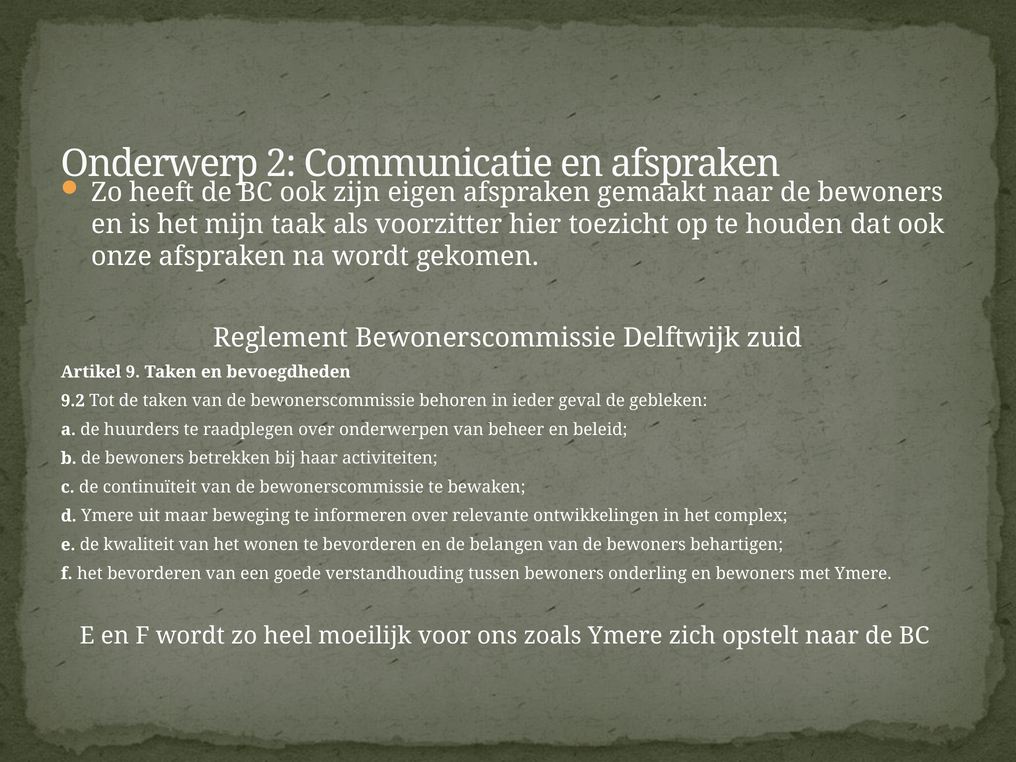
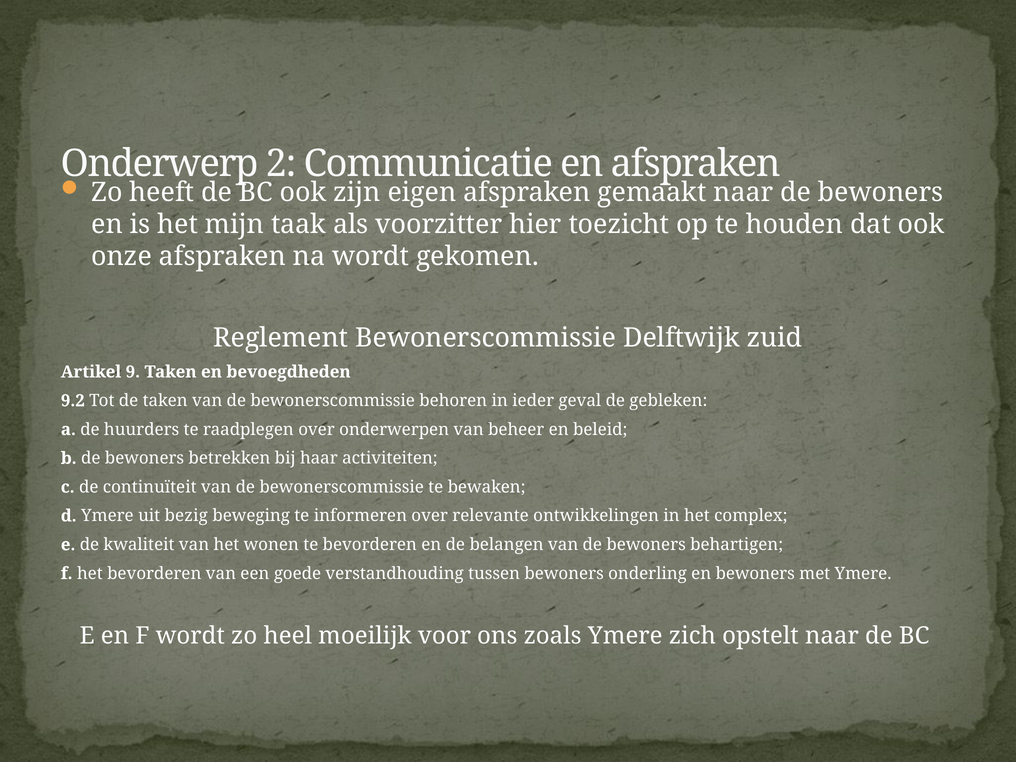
maar: maar -> bezig
